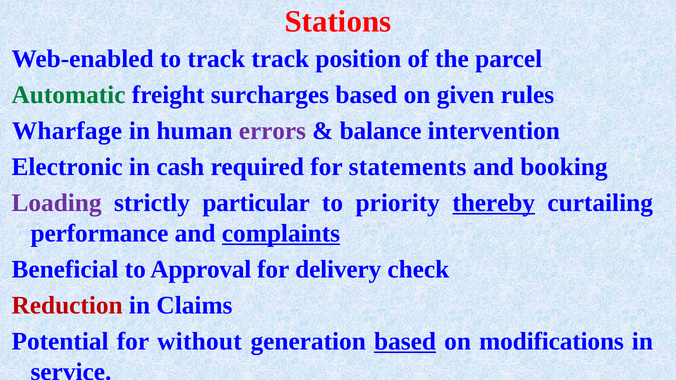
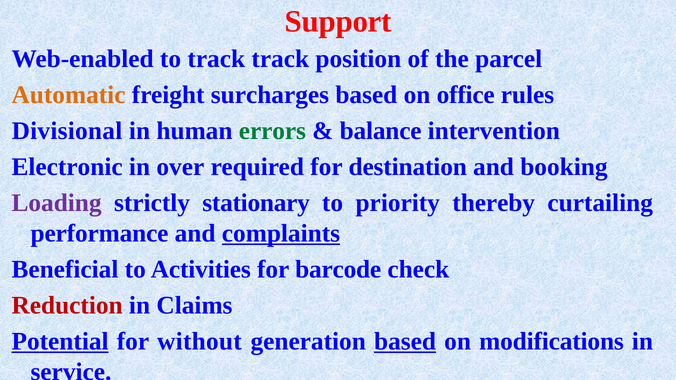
Stations: Stations -> Support
Automatic colour: green -> orange
given: given -> office
Wharfage: Wharfage -> Divisional
errors colour: purple -> green
cash: cash -> over
statements: statements -> destination
particular: particular -> stationary
thereby underline: present -> none
Approval: Approval -> Activities
delivery: delivery -> barcode
Potential underline: none -> present
